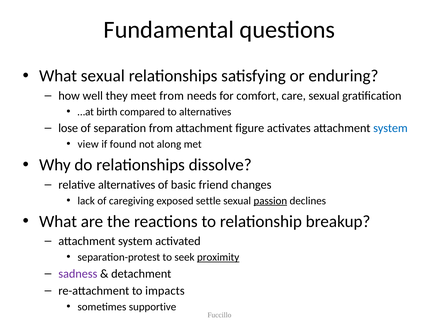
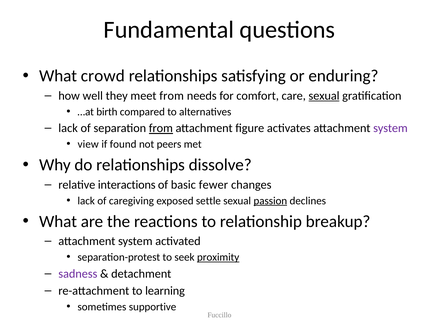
What sexual: sexual -> crowd
sexual at (324, 95) underline: none -> present
lose at (68, 128): lose -> lack
from at (161, 128) underline: none -> present
system at (390, 128) colour: blue -> purple
along: along -> peers
relative alternatives: alternatives -> interactions
friend: friend -> fewer
impacts: impacts -> learning
